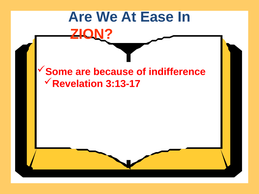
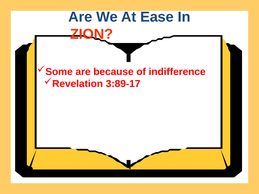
3:13-17: 3:13-17 -> 3:89-17
